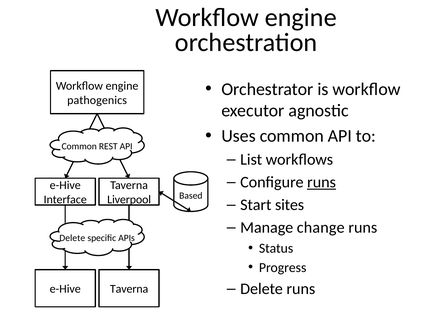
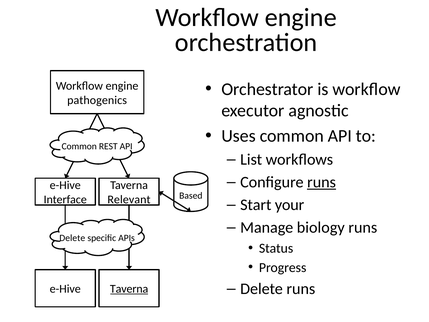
Liverpool: Liverpool -> Relevant
sites: sites -> your
change: change -> biology
Taverna at (129, 289) underline: none -> present
